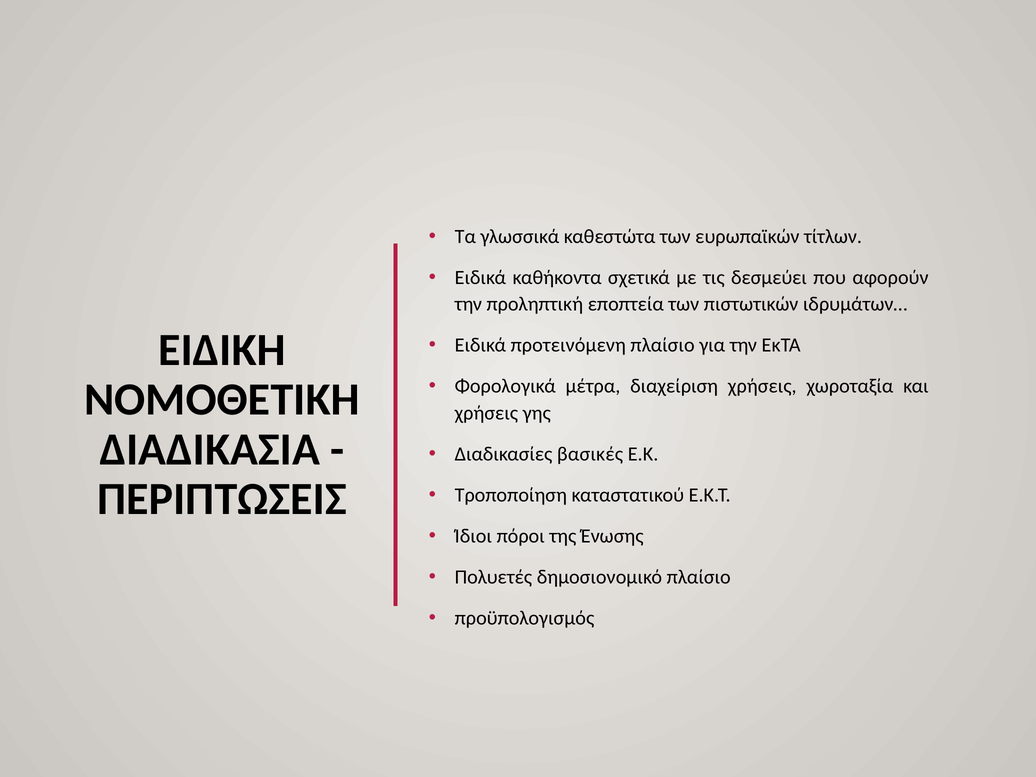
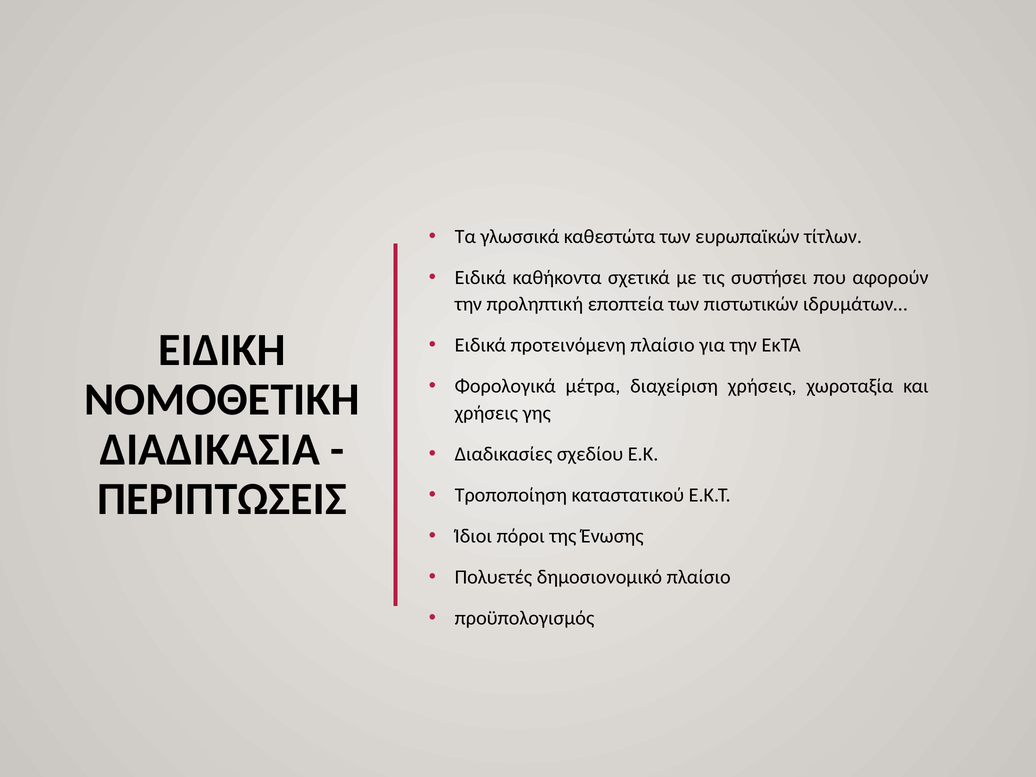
δεσμεύει: δεσμεύει -> συστήσει
βασικές: βασικές -> σχεδίου
